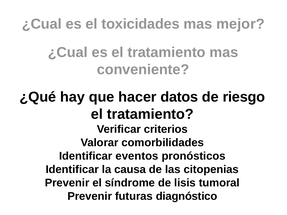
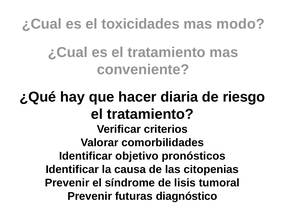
mejor: mejor -> modo
datos: datos -> diaria
eventos: eventos -> objetivo
